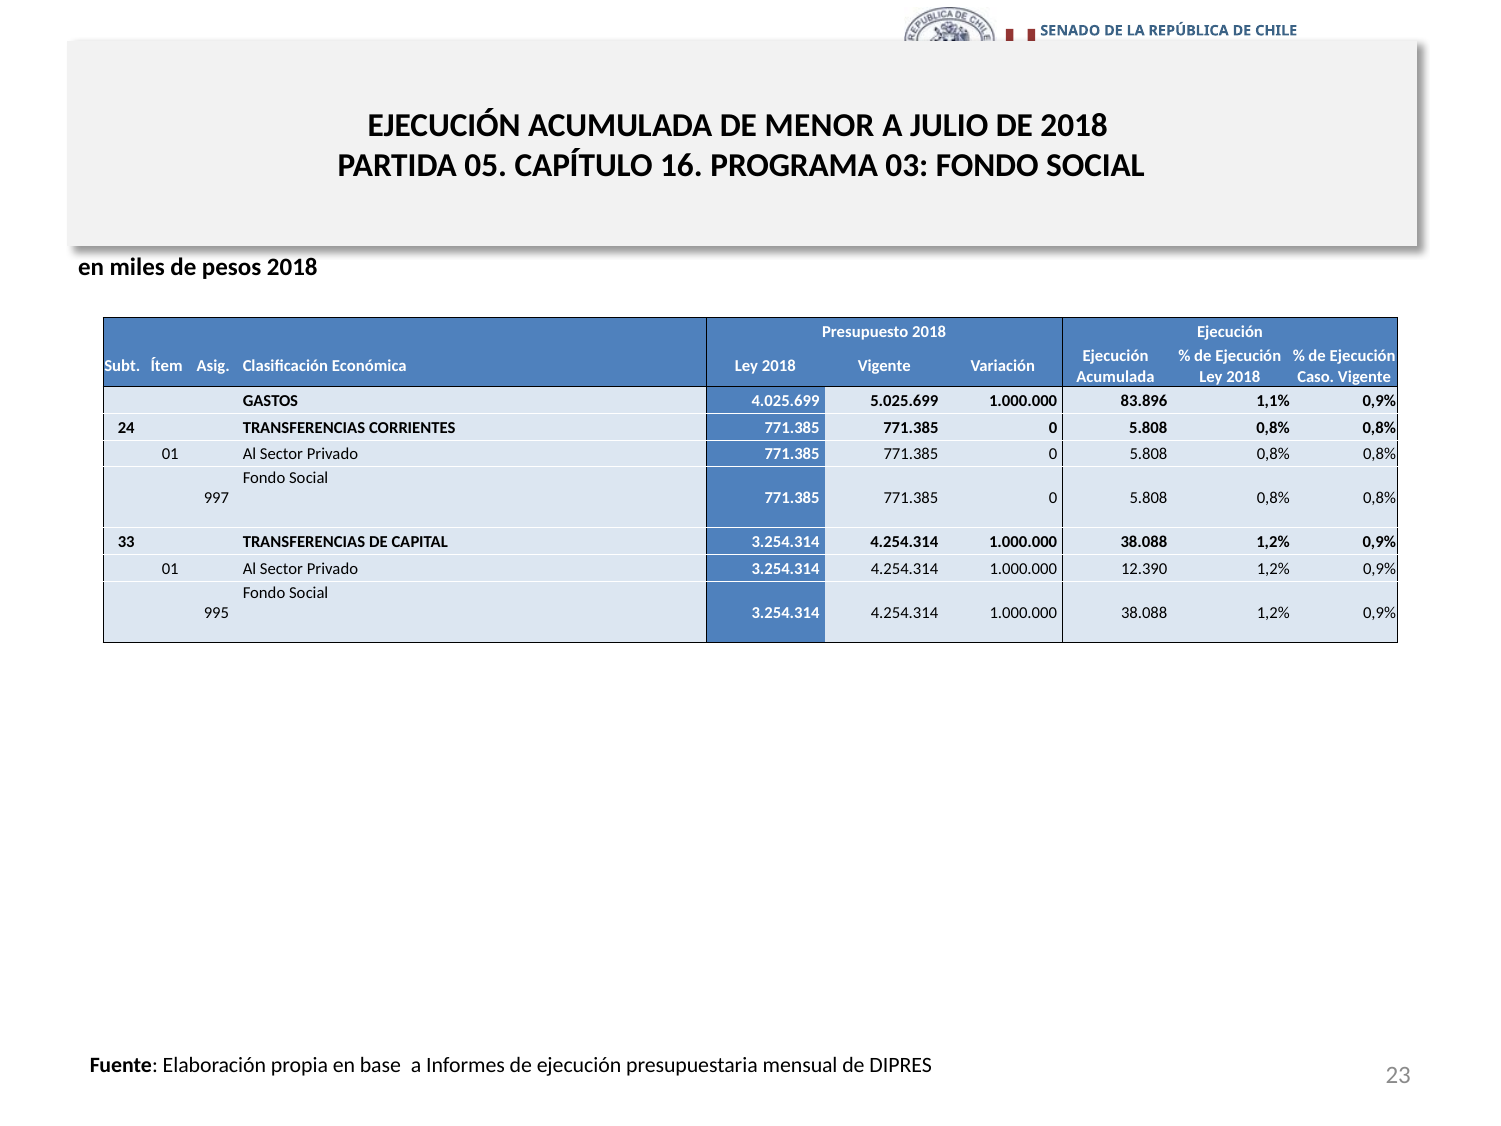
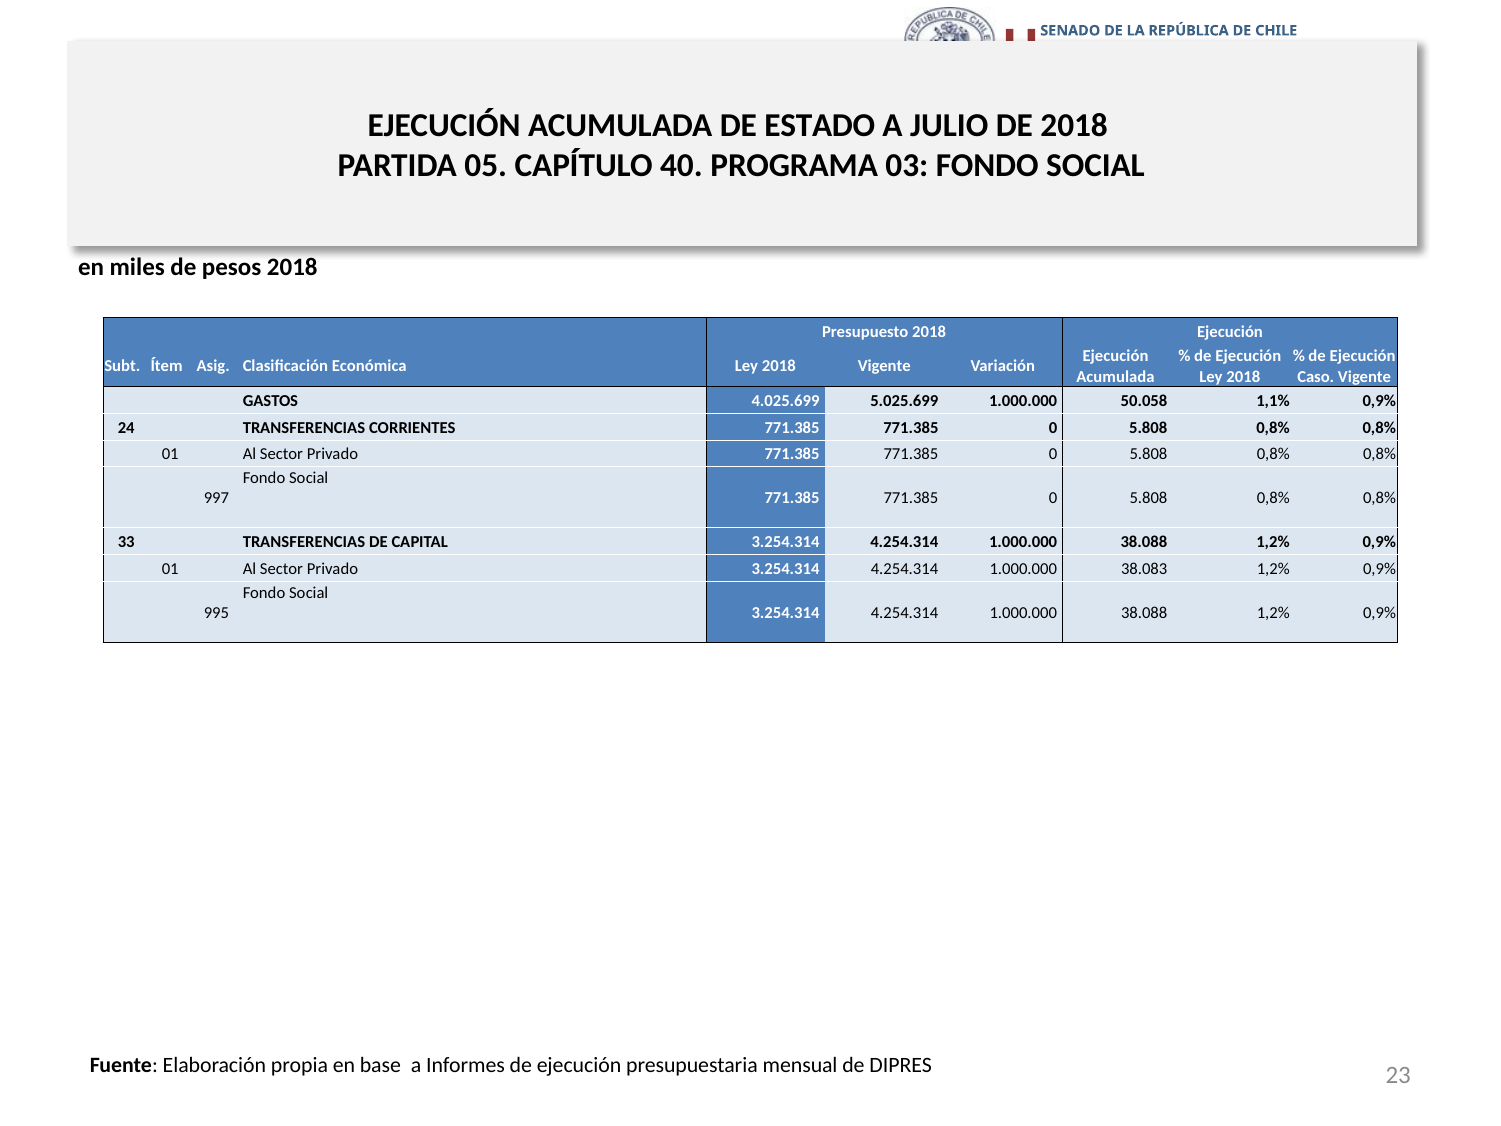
MENOR: MENOR -> ESTADO
16: 16 -> 40
83.896: 83.896 -> 50.058
12.390: 12.390 -> 38.083
